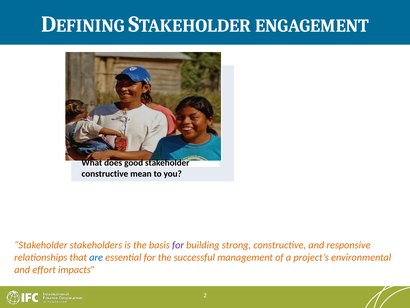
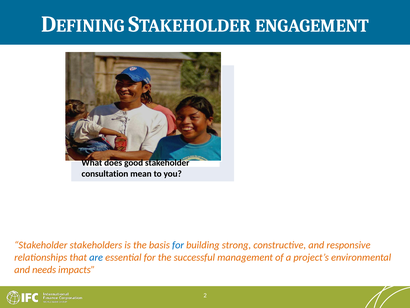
constructive at (105, 174): constructive -> consultation
for at (178, 245) colour: purple -> blue
effort: effort -> needs
